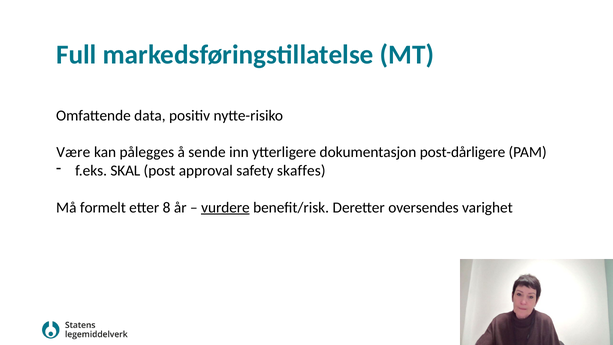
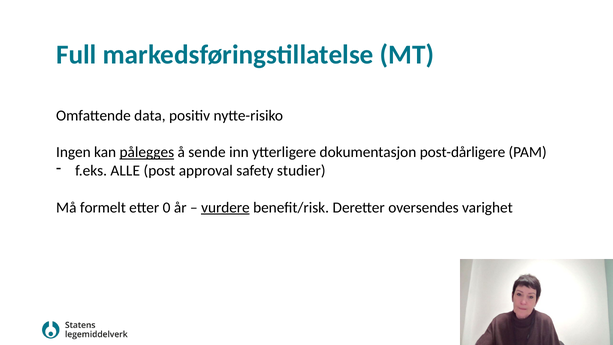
Være: Være -> Ingen
pålegges underline: none -> present
SKAL: SKAL -> ALLE
skaffes: skaffes -> studier
8: 8 -> 0
